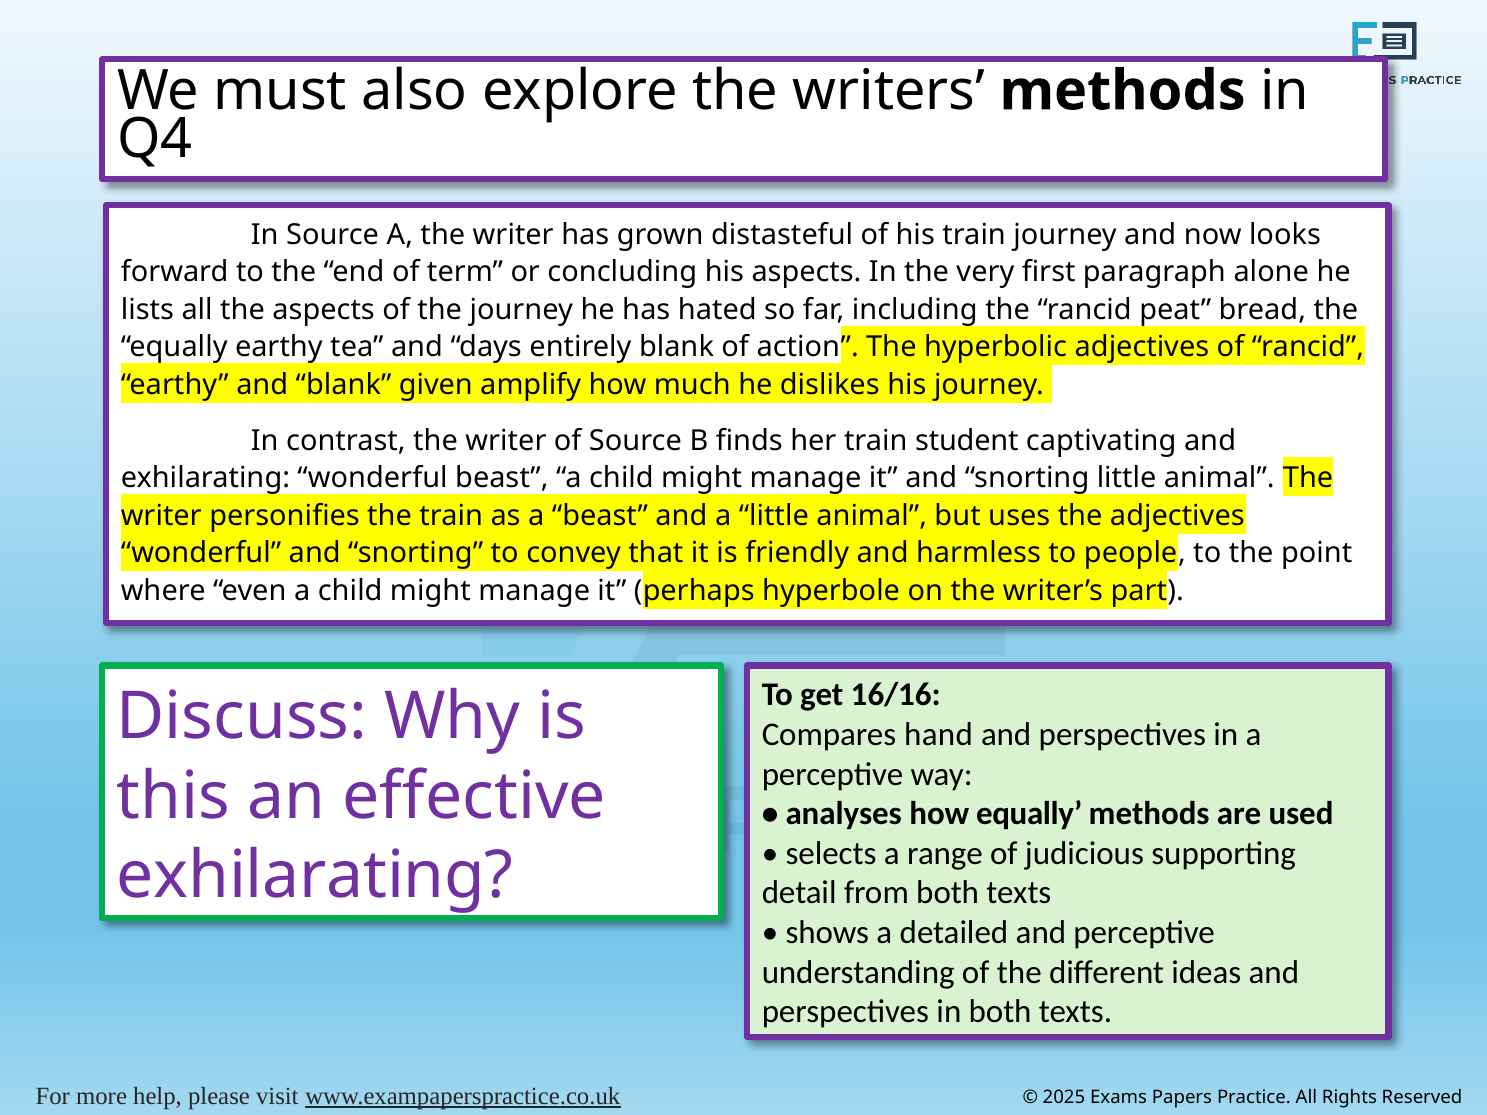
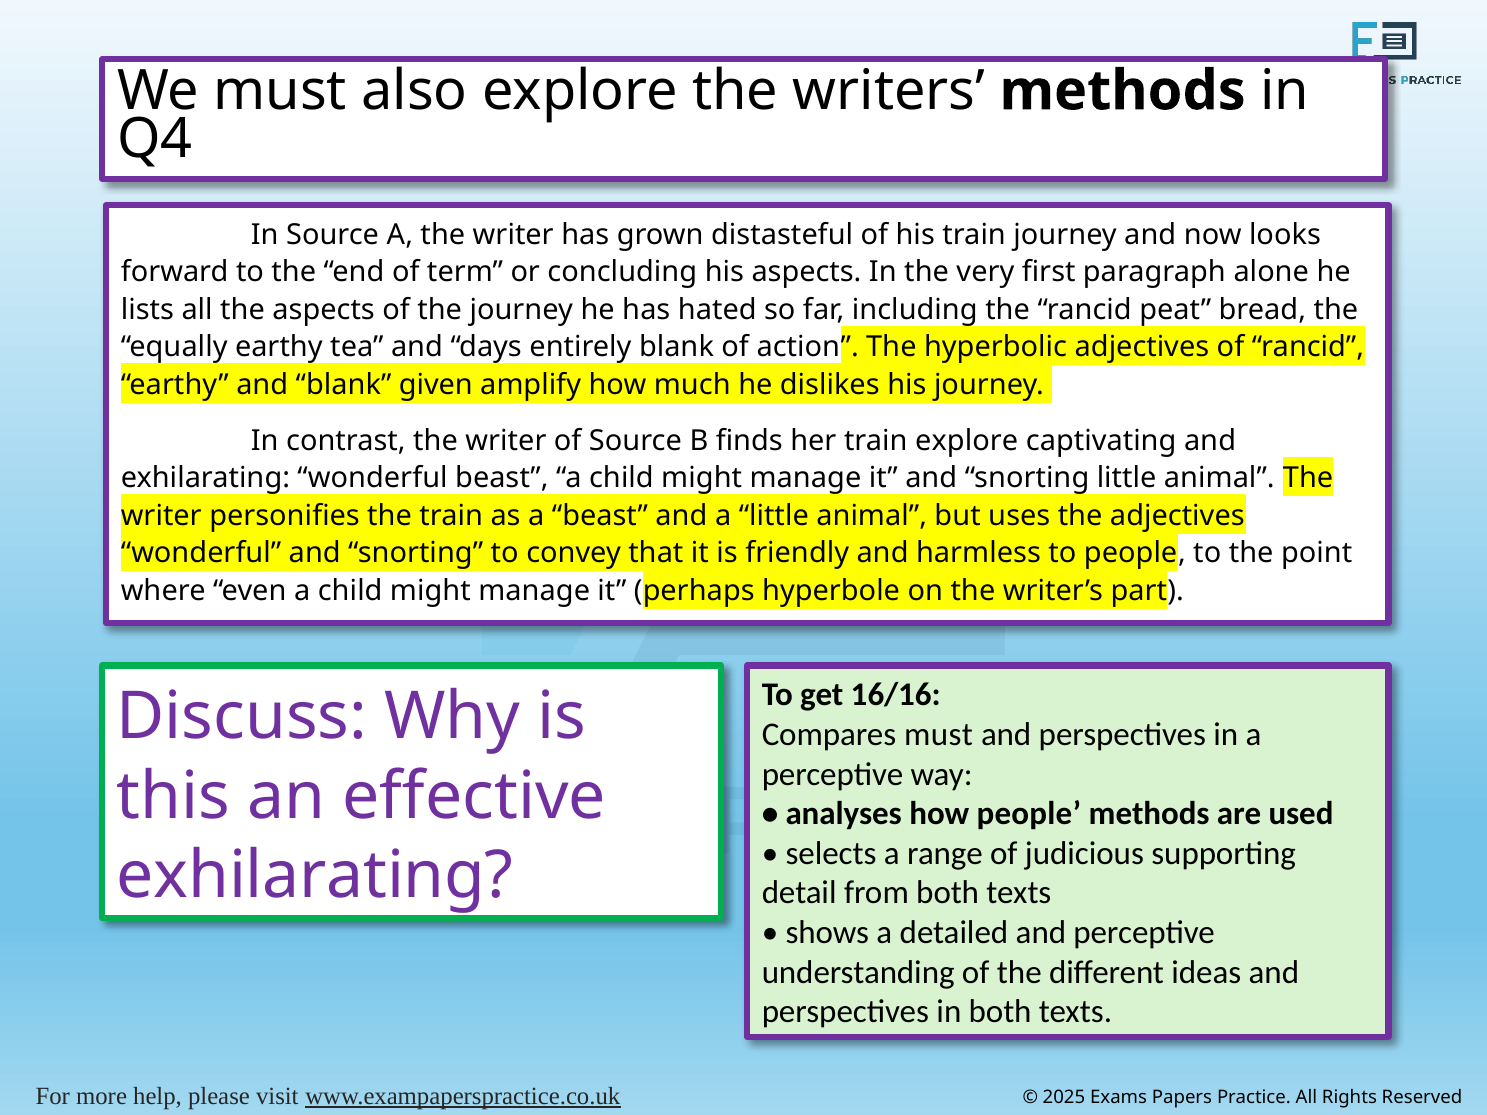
train student: student -> explore
Compares hand: hand -> must
how equally: equally -> people
